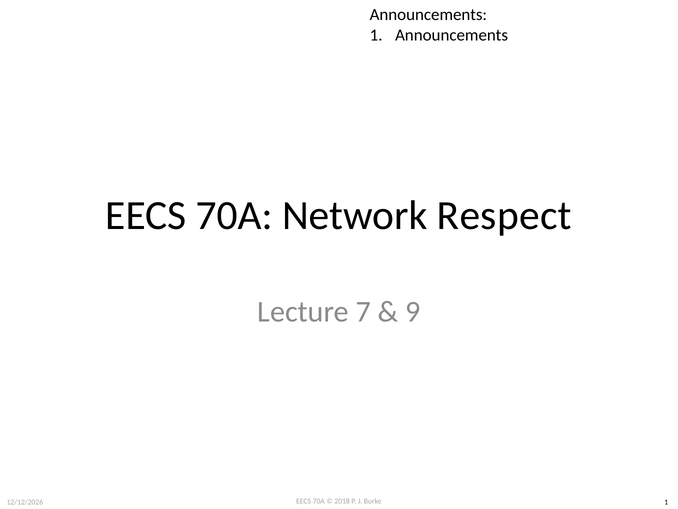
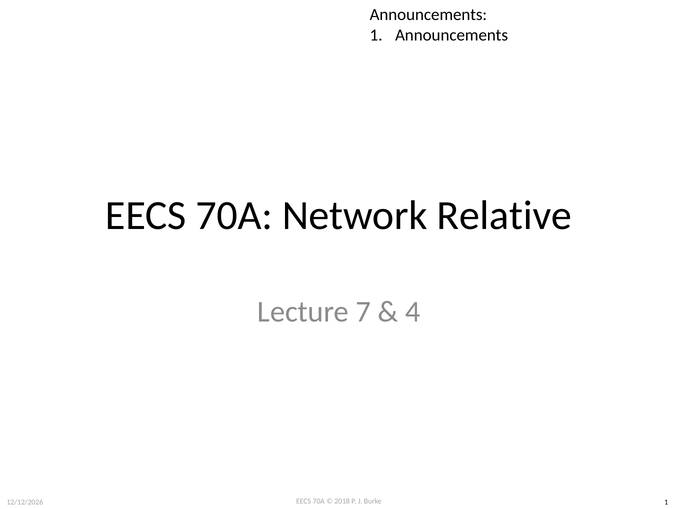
Respect: Respect -> Relative
9: 9 -> 4
